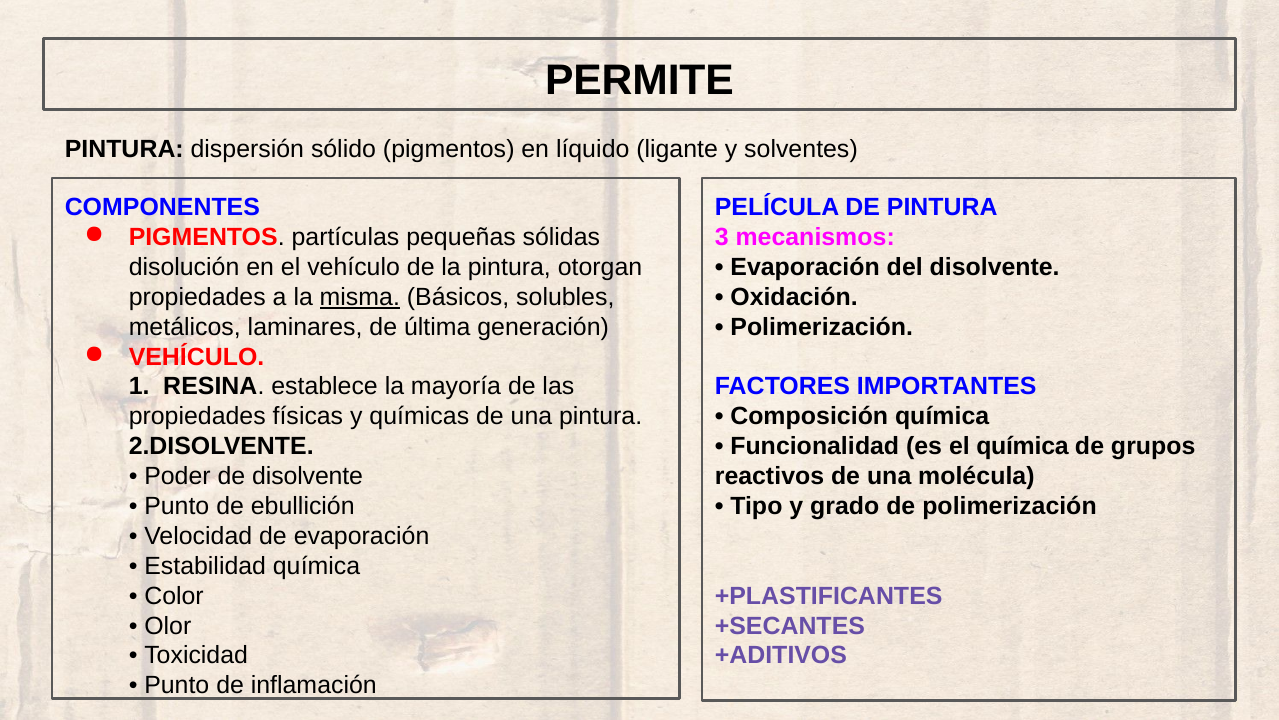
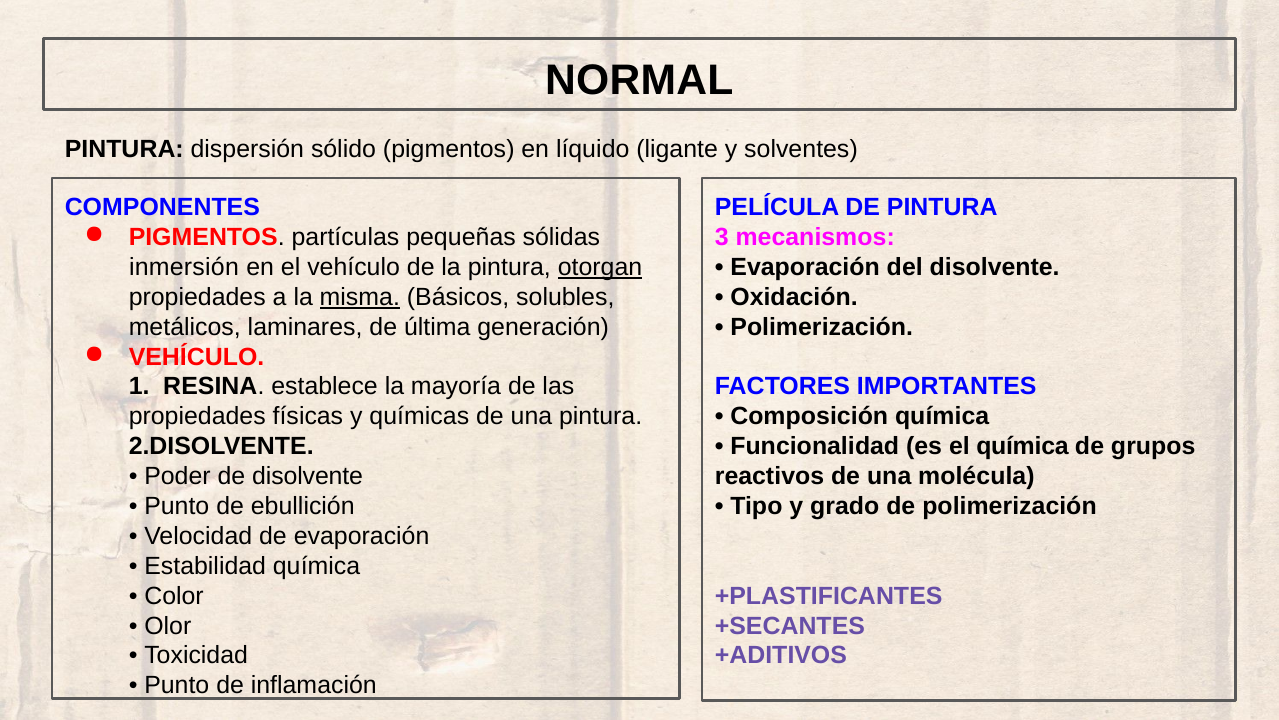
PERMITE: PERMITE -> NORMAL
disolución: disolución -> inmersión
otorgan underline: none -> present
